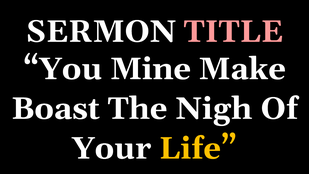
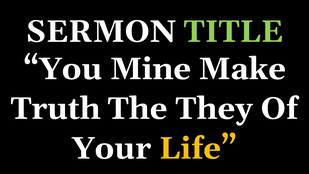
TITLE colour: pink -> light green
Boast: Boast -> Truth
Nigh: Nigh -> They
